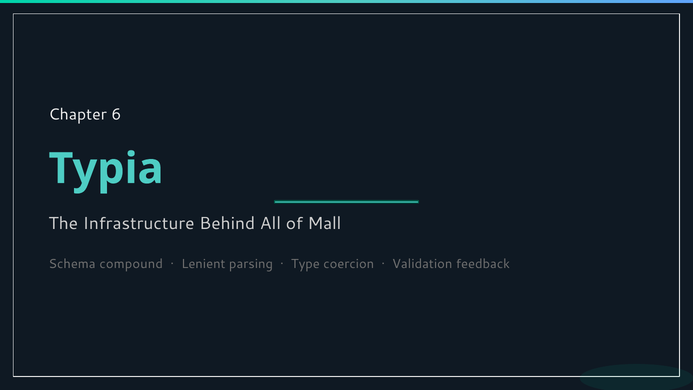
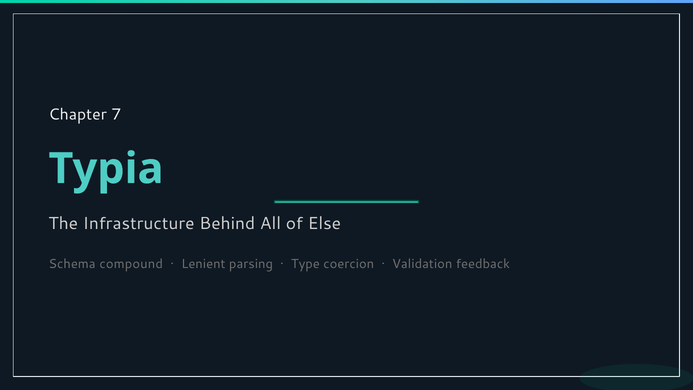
6: 6 -> 7
Mall: Mall -> Else
